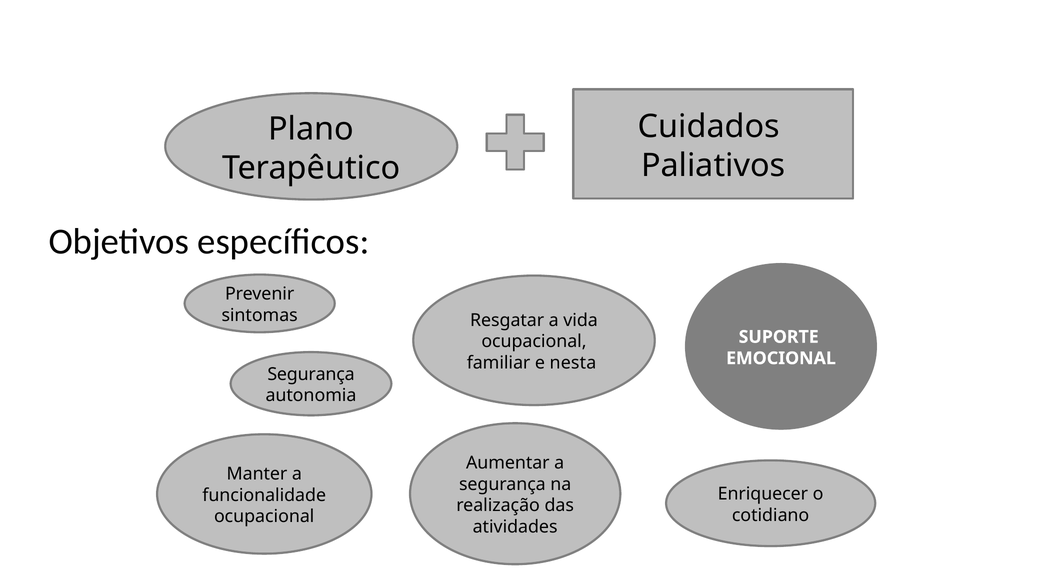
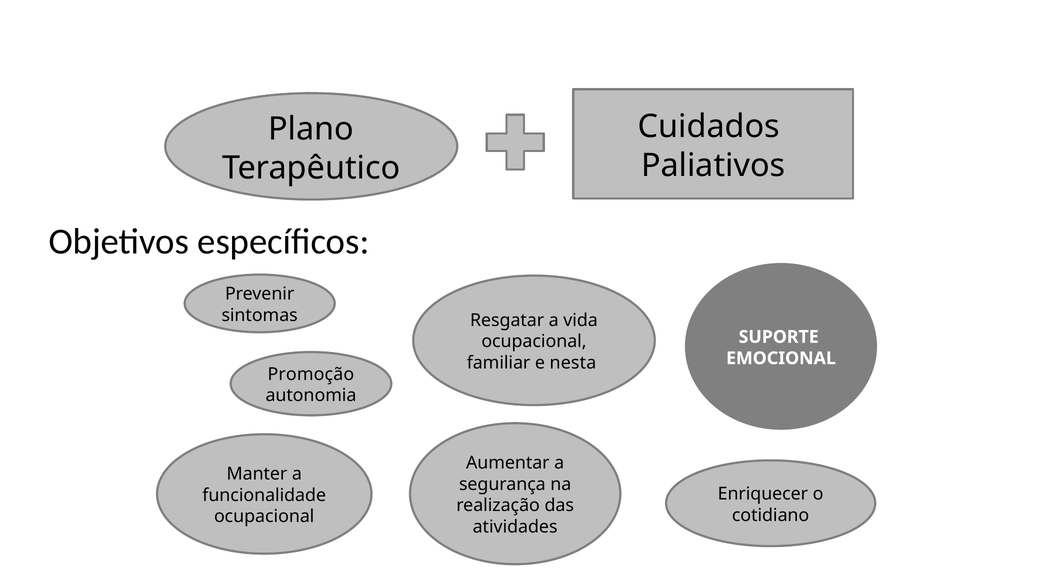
Segurança at (311, 374): Segurança -> Promoção
